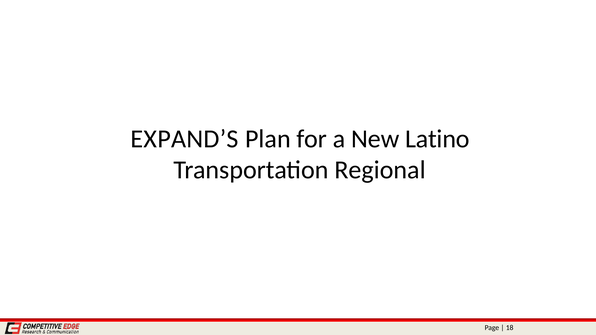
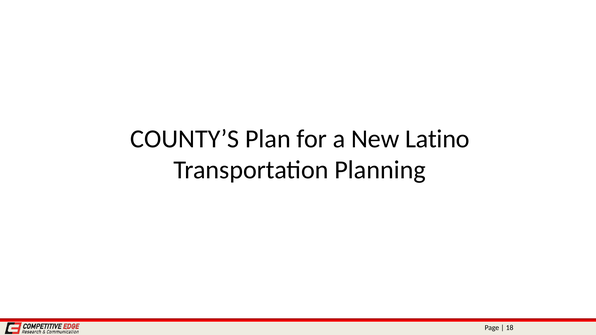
EXPAND’S: EXPAND’S -> COUNTY’S
Regional: Regional -> Planning
